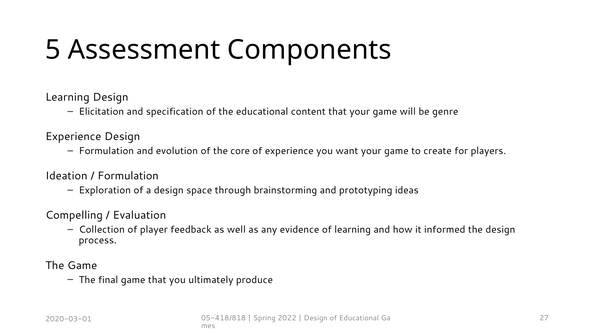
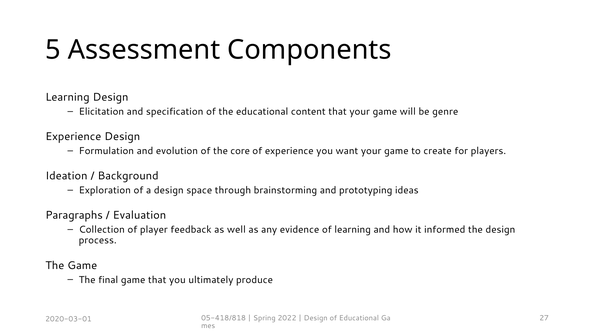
Formulation at (128, 176): Formulation -> Background
Compelling: Compelling -> Paragraphs
